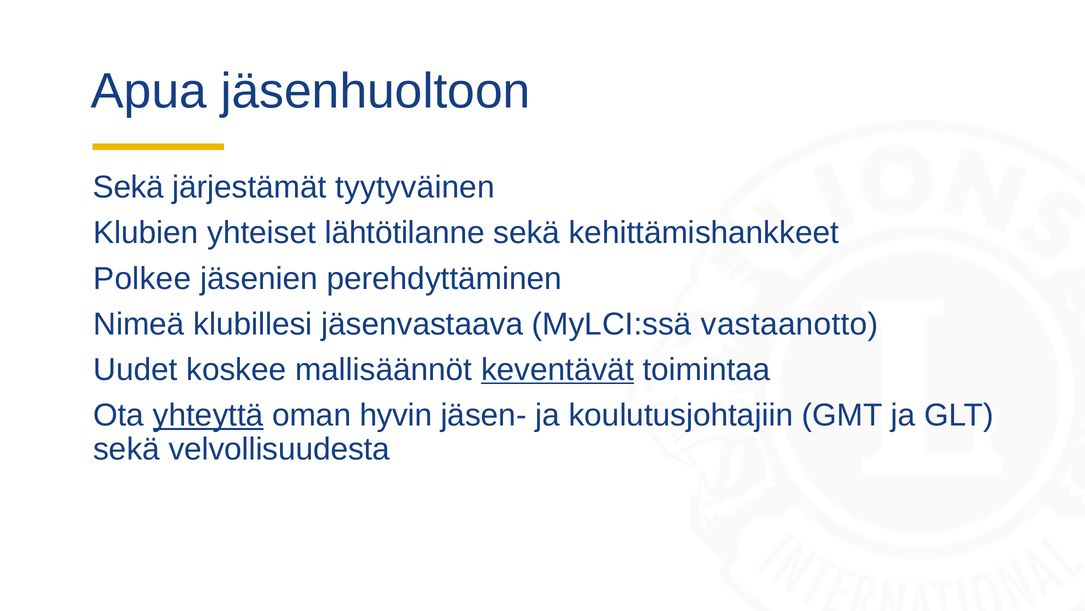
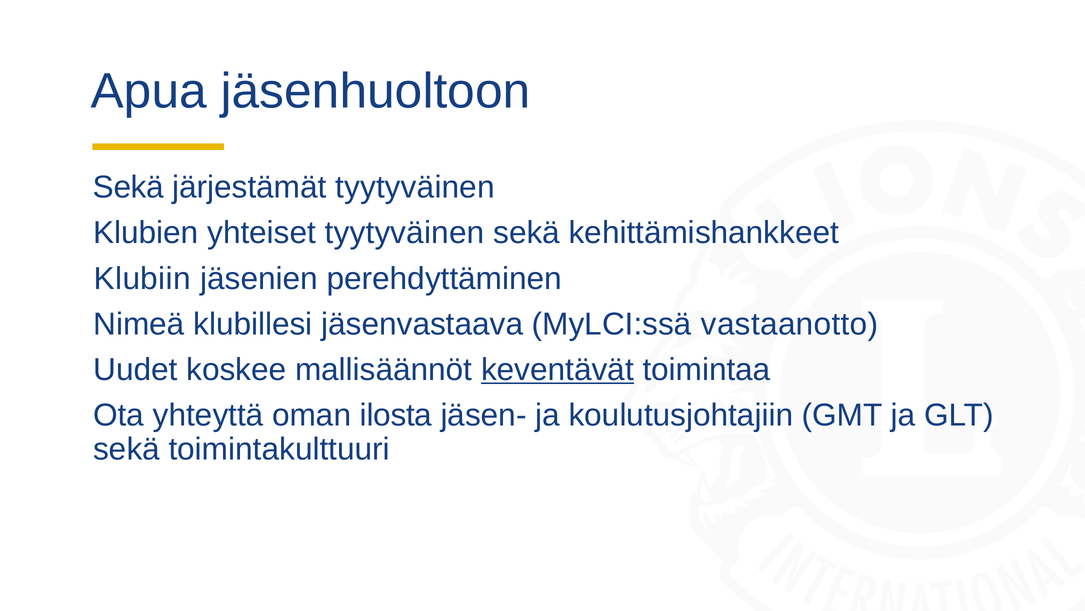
yhteiset lähtötilanne: lähtötilanne -> tyytyväinen
Polkee: Polkee -> Klubiin
yhteyttä underline: present -> none
hyvin: hyvin -> ilosta
velvollisuudesta: velvollisuudesta -> toimintakulttuuri
